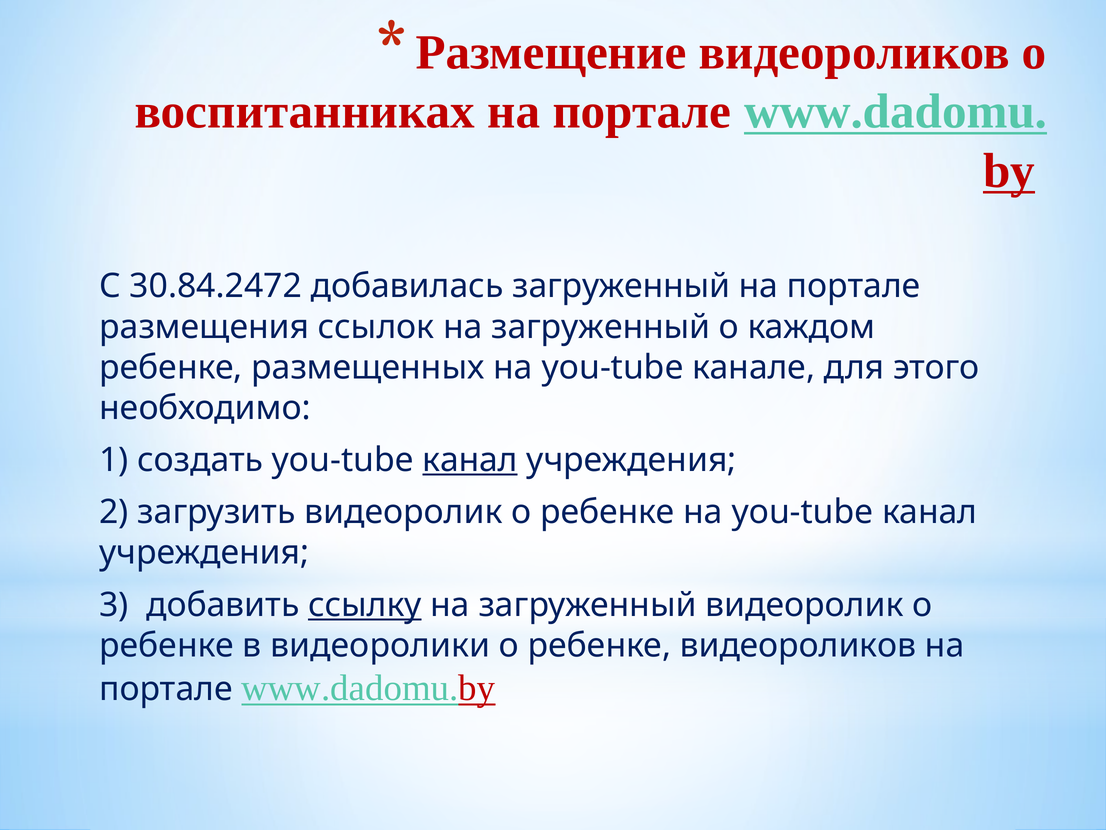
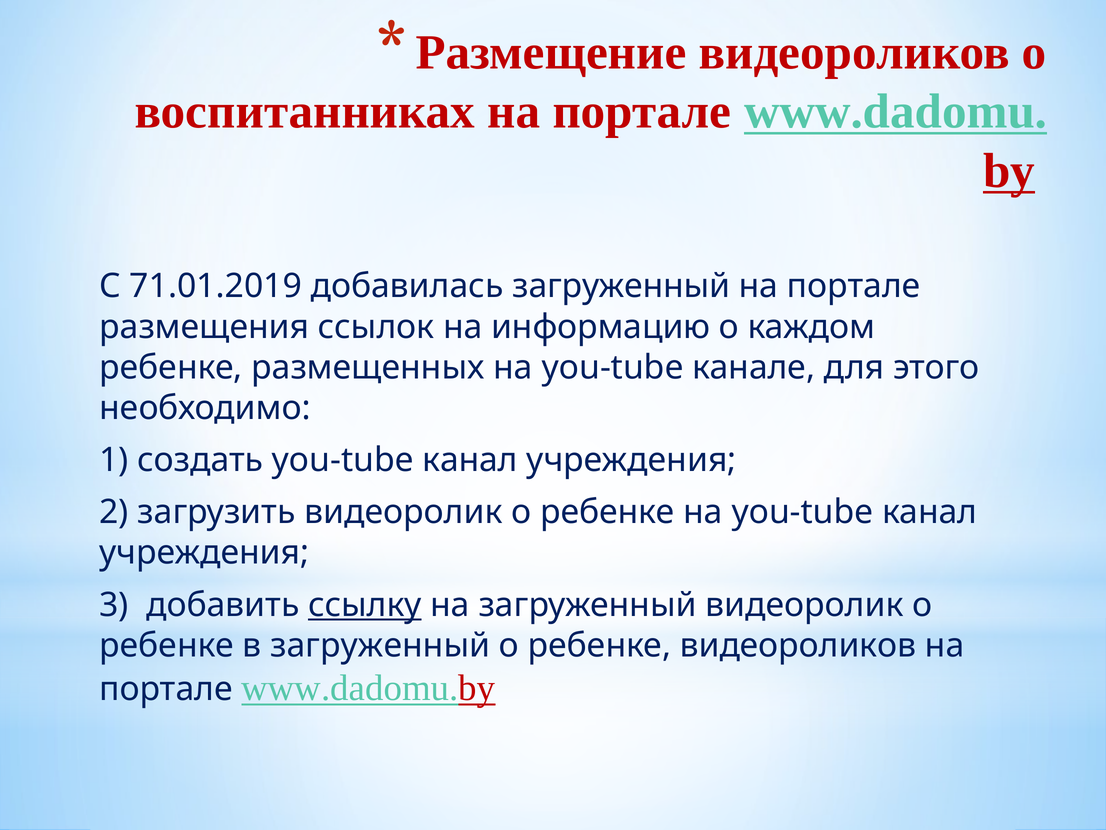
30.84.2472: 30.84.2472 -> 71.01.2019
ссылок на загруженный: загруженный -> информацию
канал at (470, 460) underline: present -> none
в видеоролики: видеоролики -> загруженный
